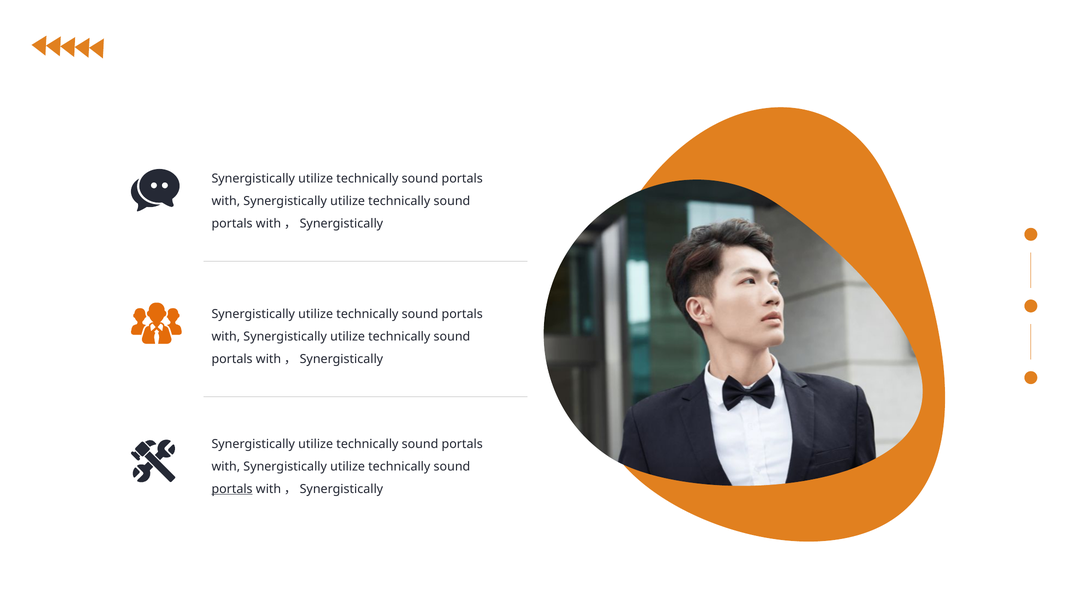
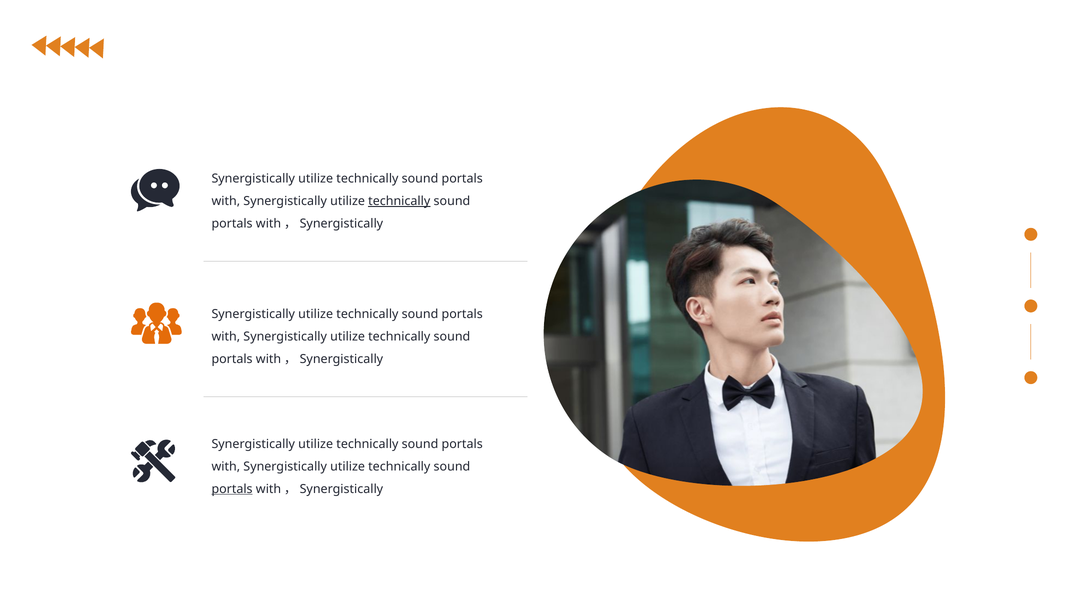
technically at (399, 201) underline: none -> present
